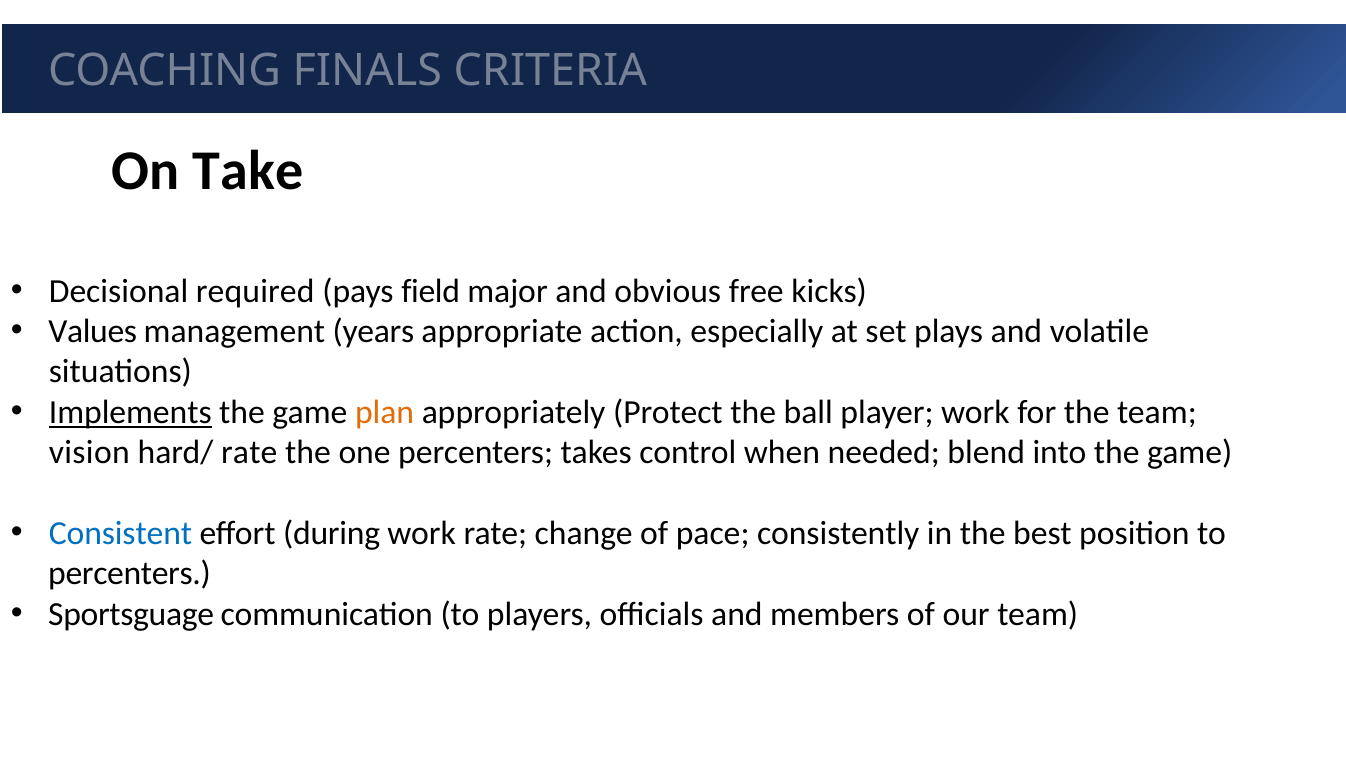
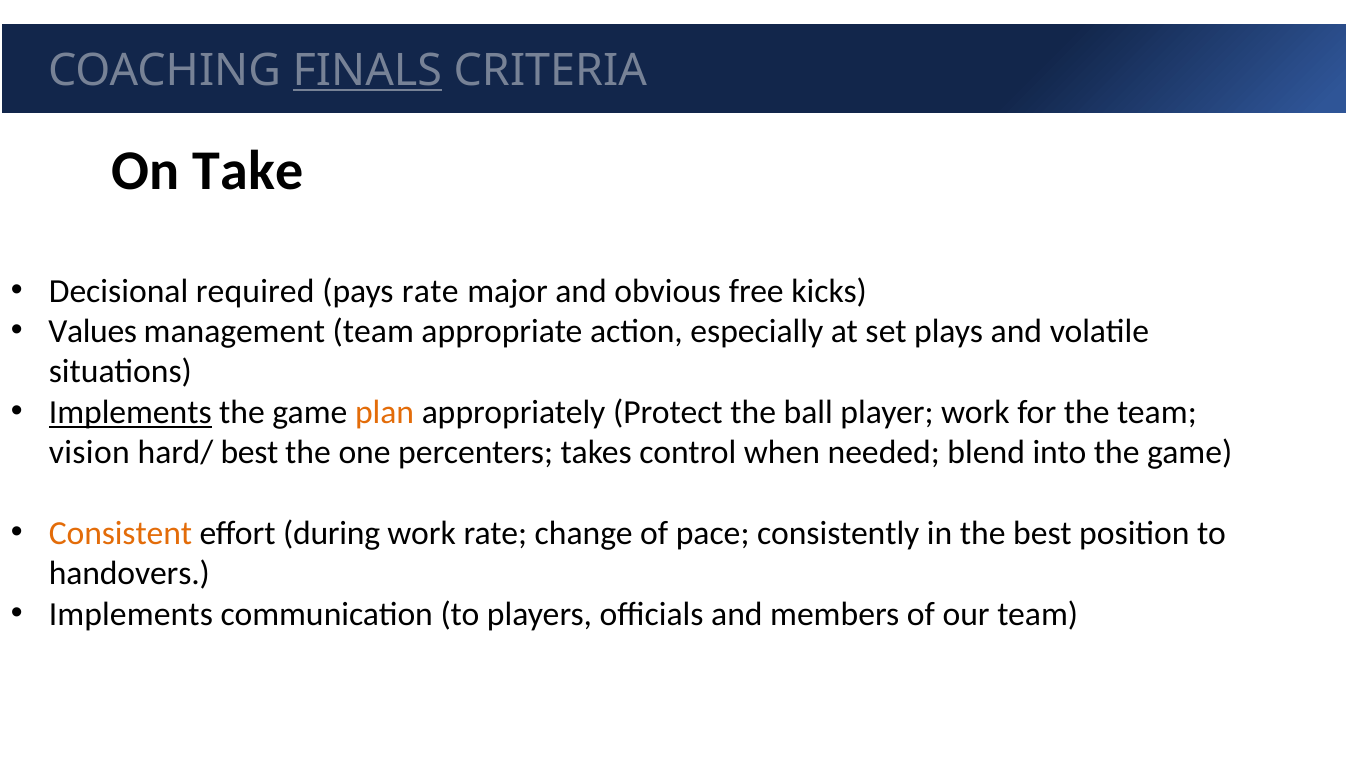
FINALS underline: none -> present
pays field: field -> rate
management years: years -> team
hard/ rate: rate -> best
Consistent colour: blue -> orange
percenters at (129, 574): percenters -> handovers
Sportsguage at (131, 614): Sportsguage -> Implements
